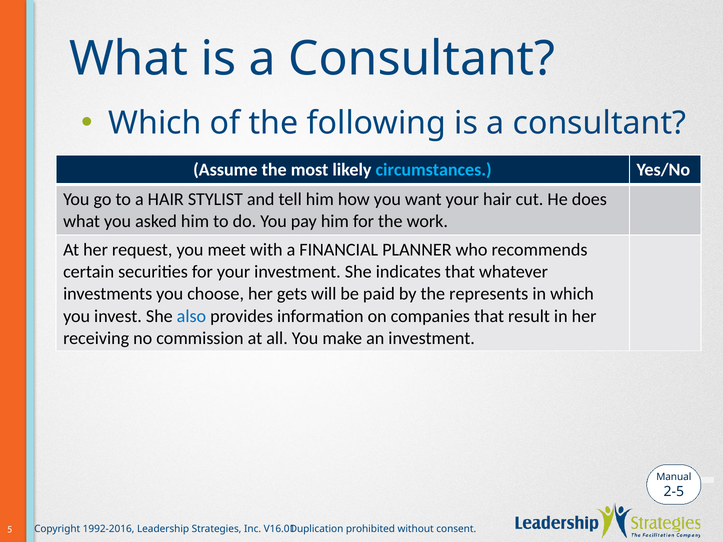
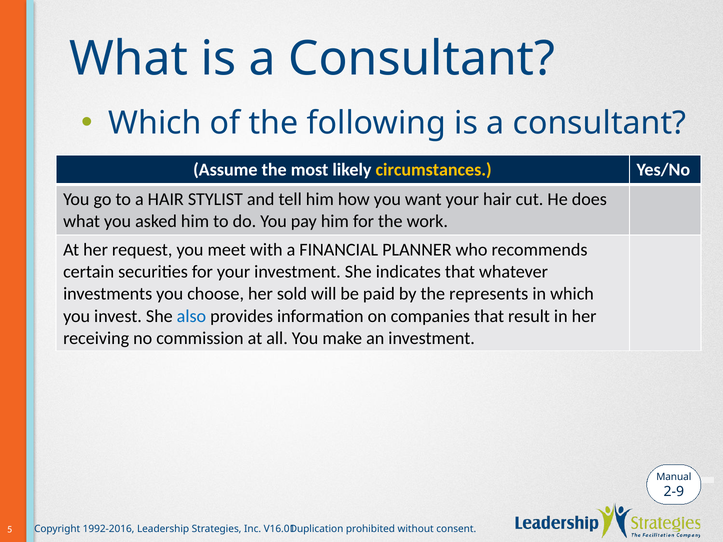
circumstances colour: light blue -> yellow
gets: gets -> sold
2-5: 2-5 -> 2-9
